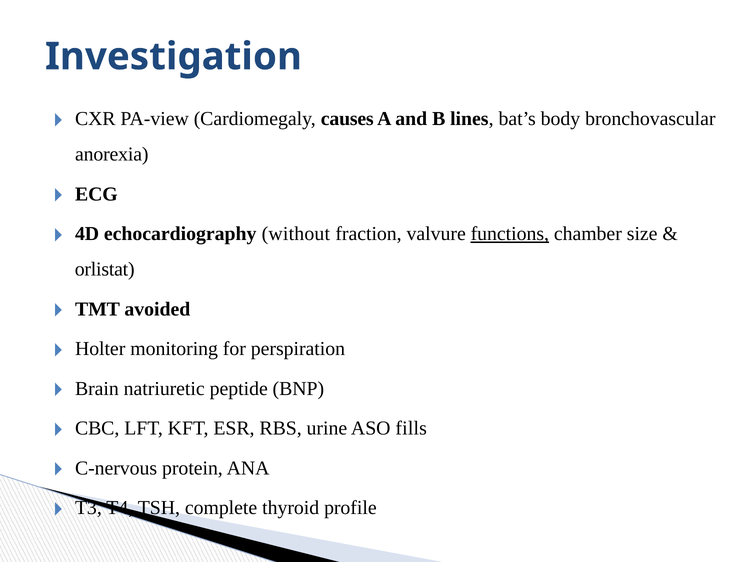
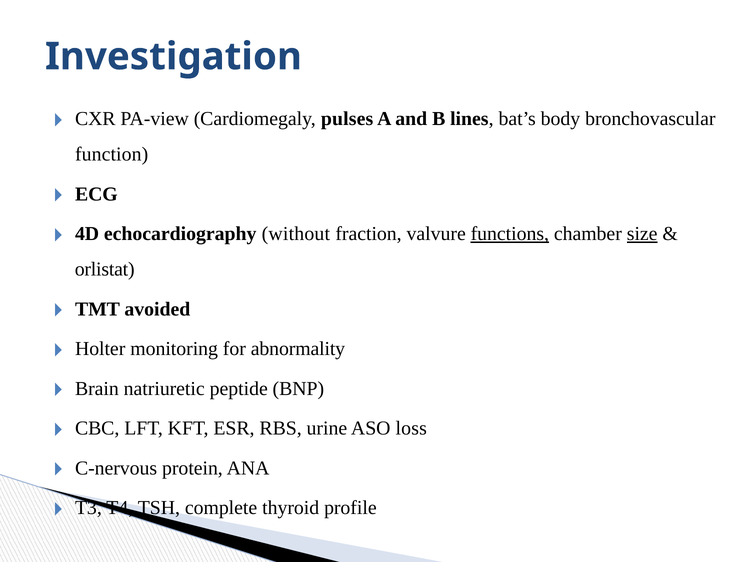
causes: causes -> pulses
anorexia: anorexia -> function
size underline: none -> present
perspiration: perspiration -> abnormality
fills: fills -> loss
